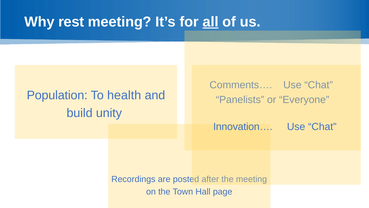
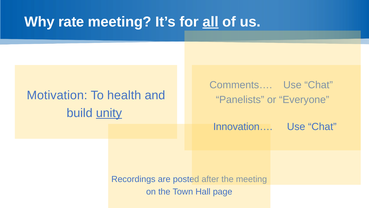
rest: rest -> rate
Population: Population -> Motivation
unity underline: none -> present
